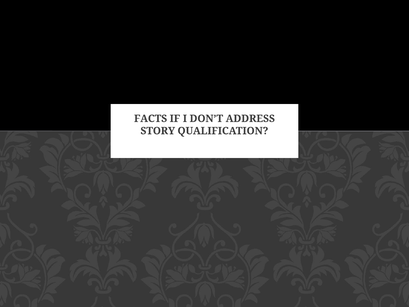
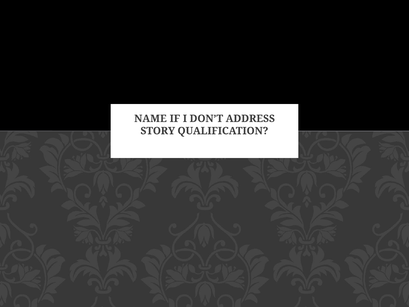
FACTS: FACTS -> NAME
